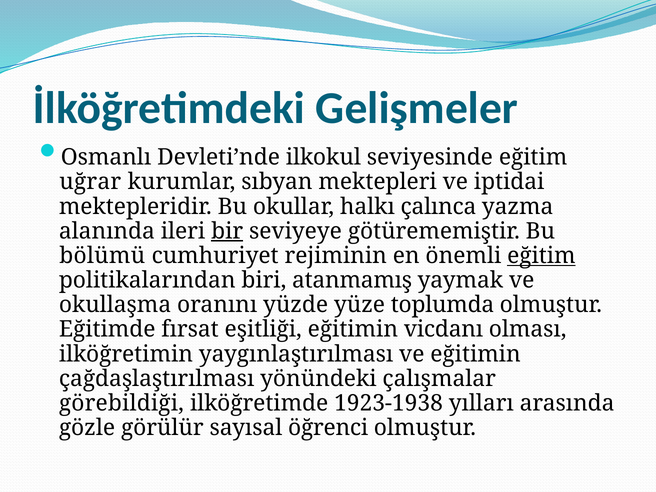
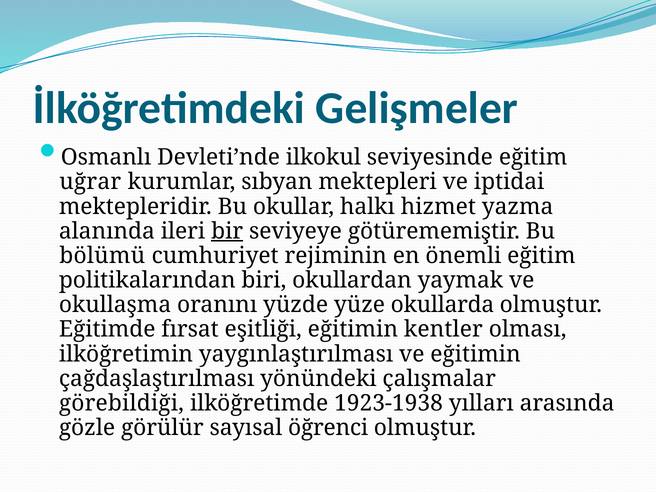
çalınca: çalınca -> hizmet
eğitim at (541, 256) underline: present -> none
atanmamış: atanmamış -> okullardan
toplumda: toplumda -> okullarda
vicdanı: vicdanı -> kentler
